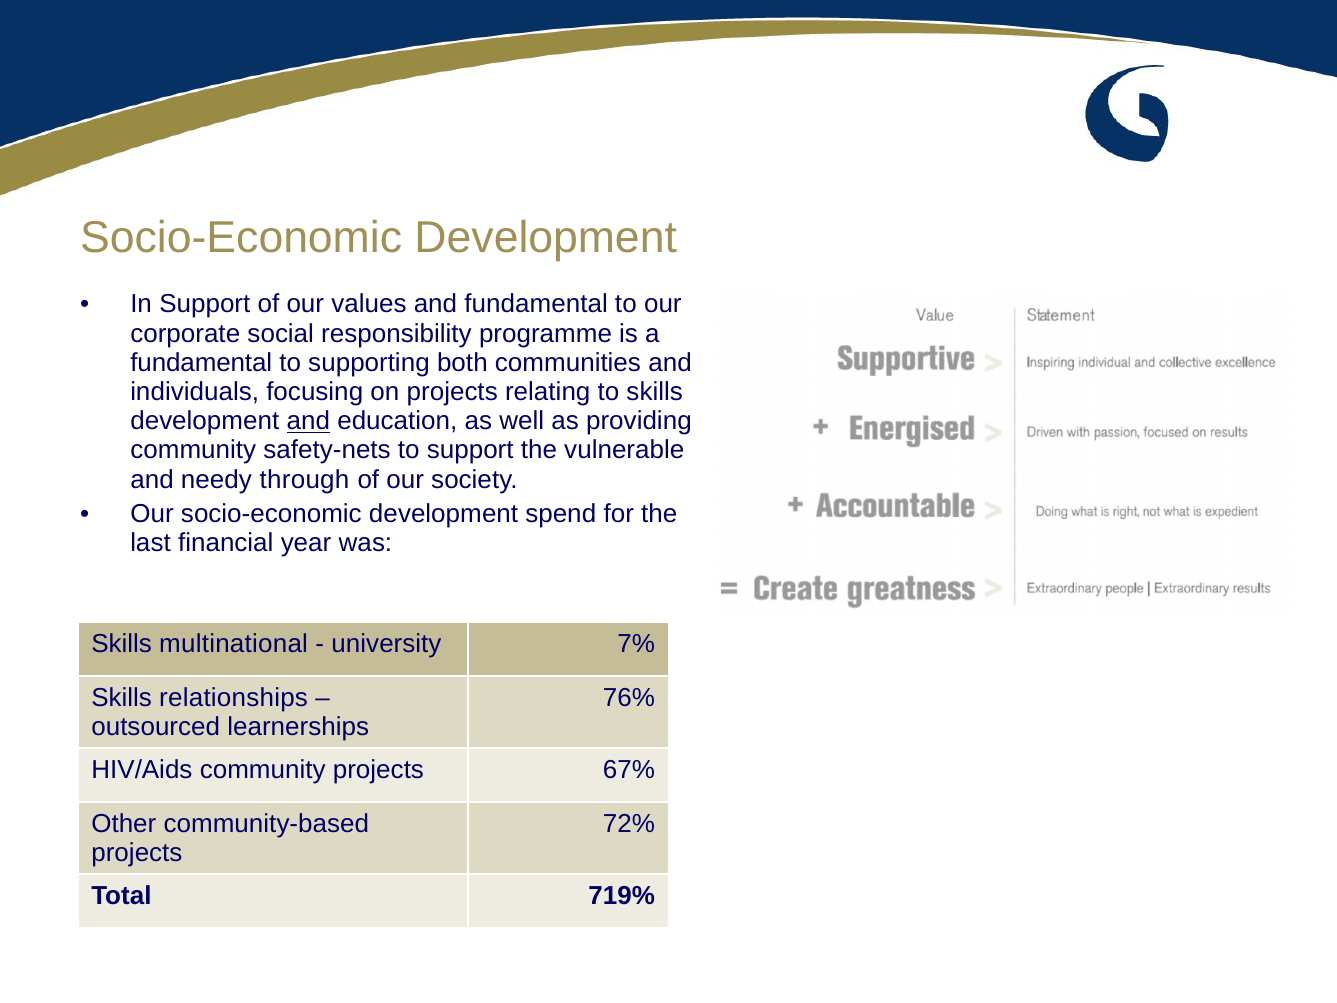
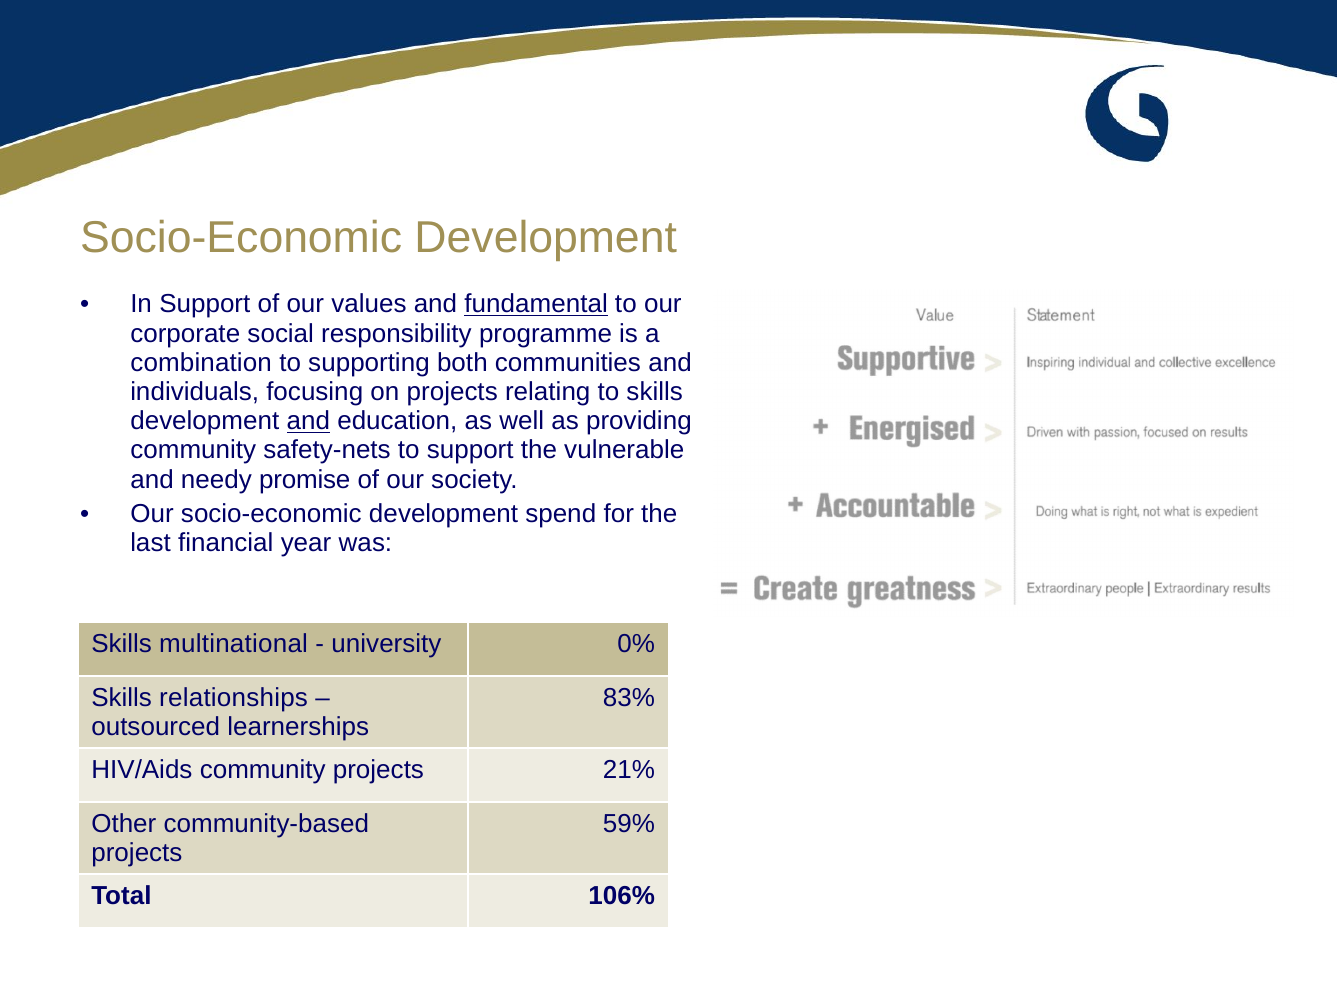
fundamental at (536, 304) underline: none -> present
fundamental at (201, 363): fundamental -> combination
through: through -> promise
7%: 7% -> 0%
76%: 76% -> 83%
67%: 67% -> 21%
72%: 72% -> 59%
719%: 719% -> 106%
